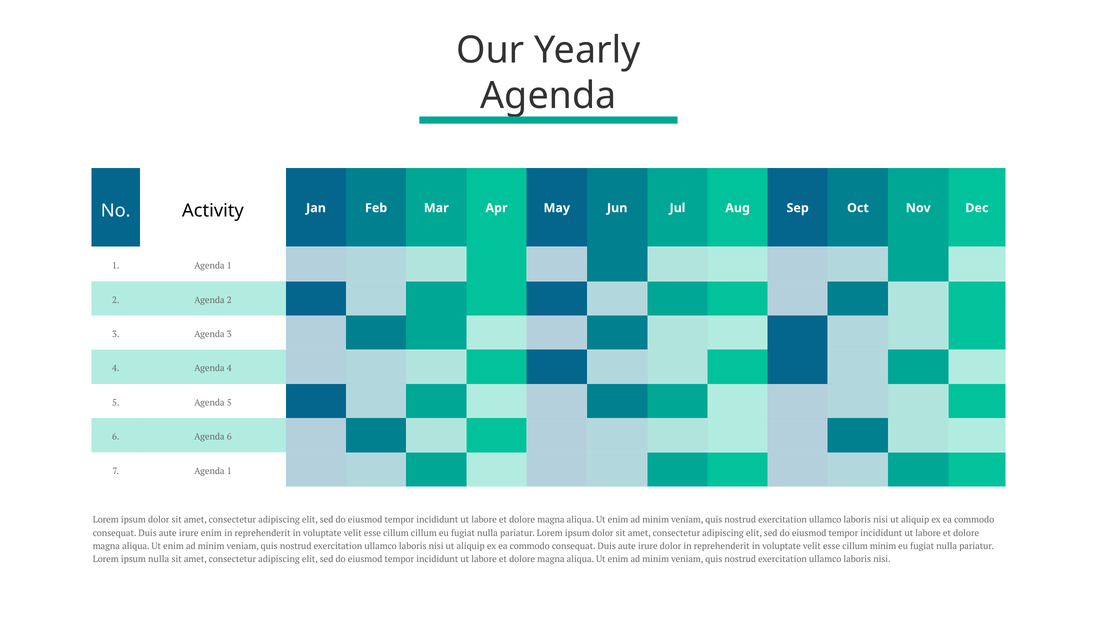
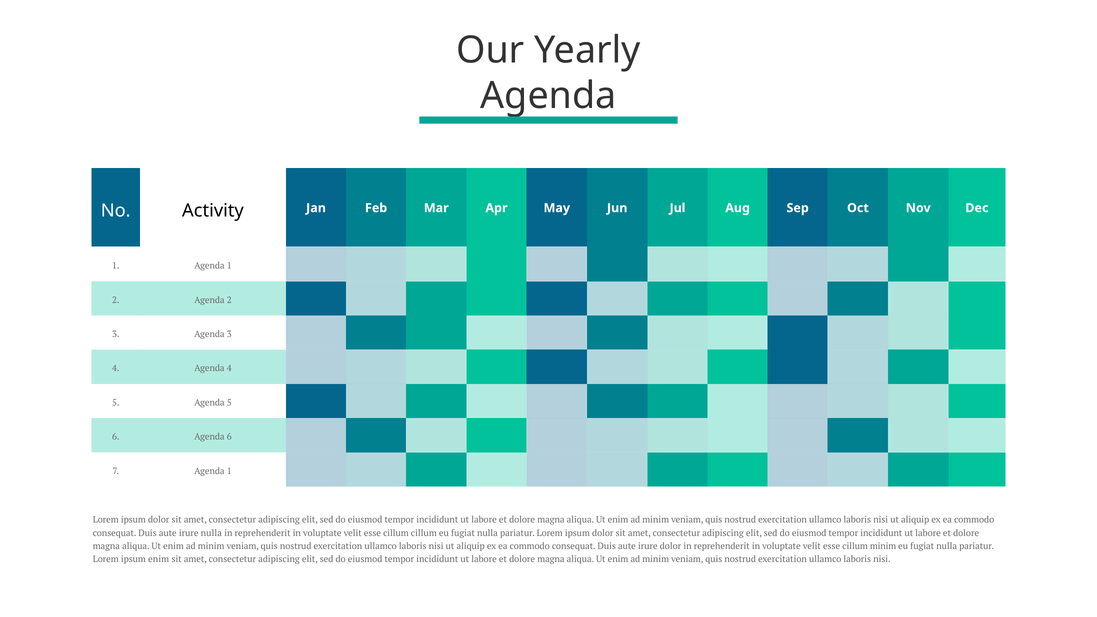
irure enim: enim -> nulla
ipsum nulla: nulla -> enim
